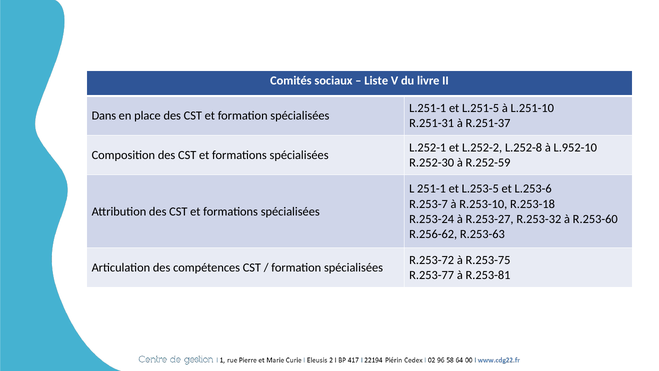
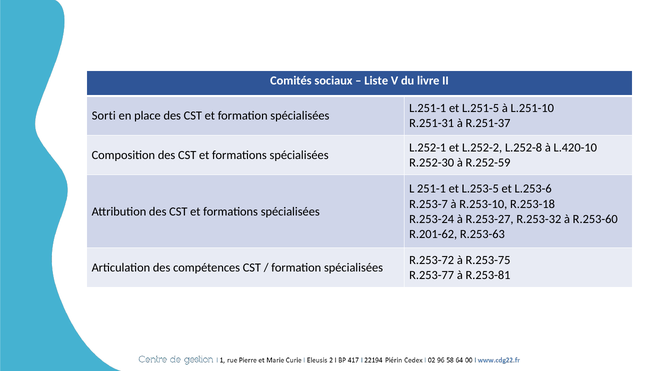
Dans: Dans -> Sorti
L.952-10: L.952-10 -> L.420-10
R.256-62: R.256-62 -> R.201-62
